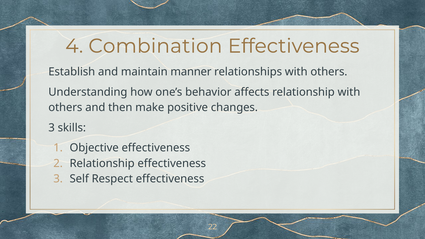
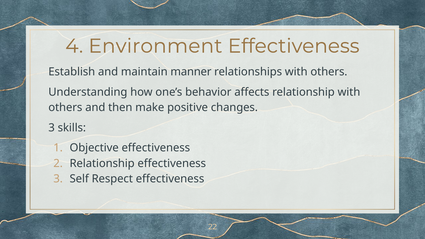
Combination: Combination -> Environment
